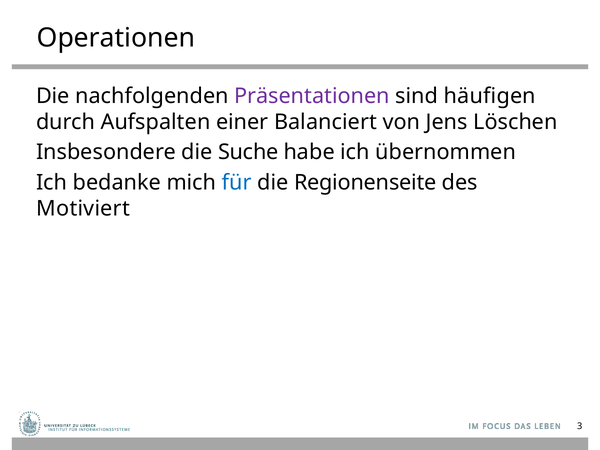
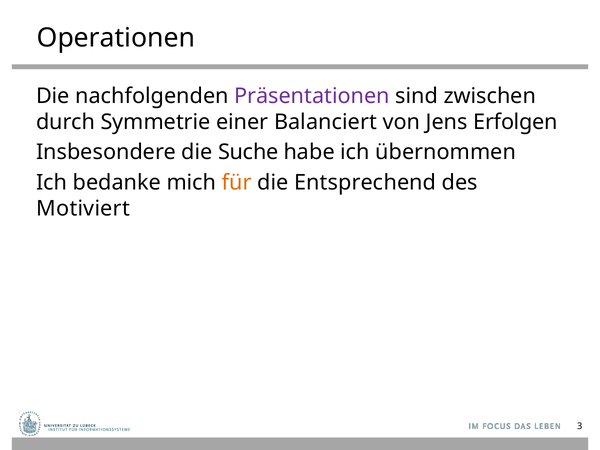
häufigen: häufigen -> zwischen
Aufspalten: Aufspalten -> Symmetrie
Löschen: Löschen -> Erfolgen
für colour: blue -> orange
Regionenseite: Regionenseite -> Entsprechend
